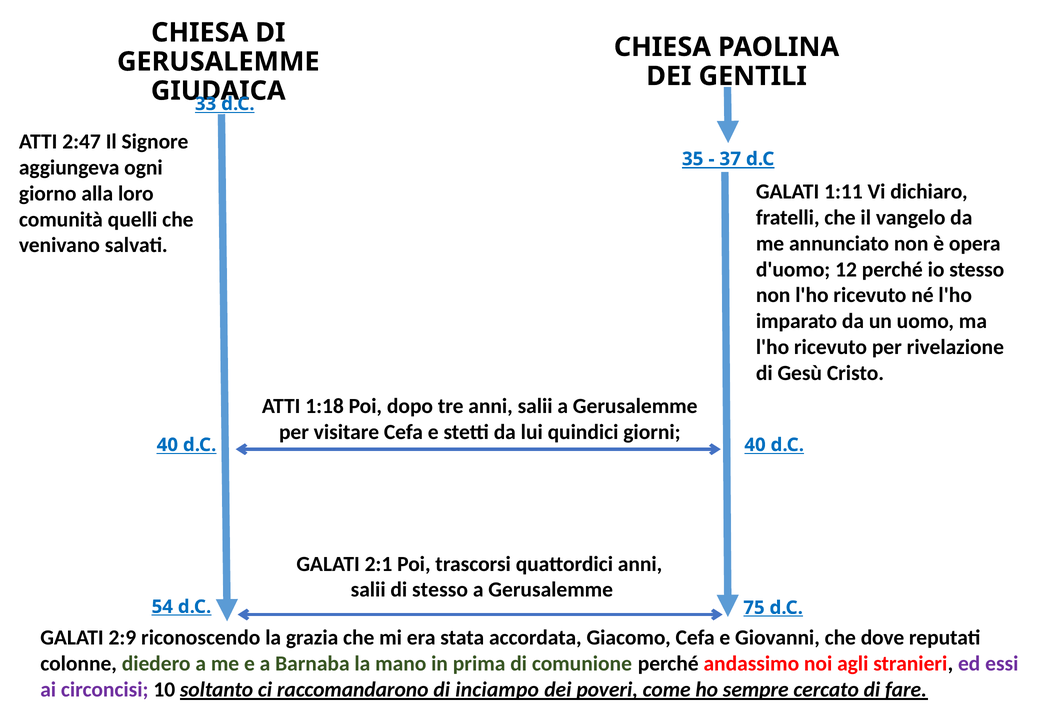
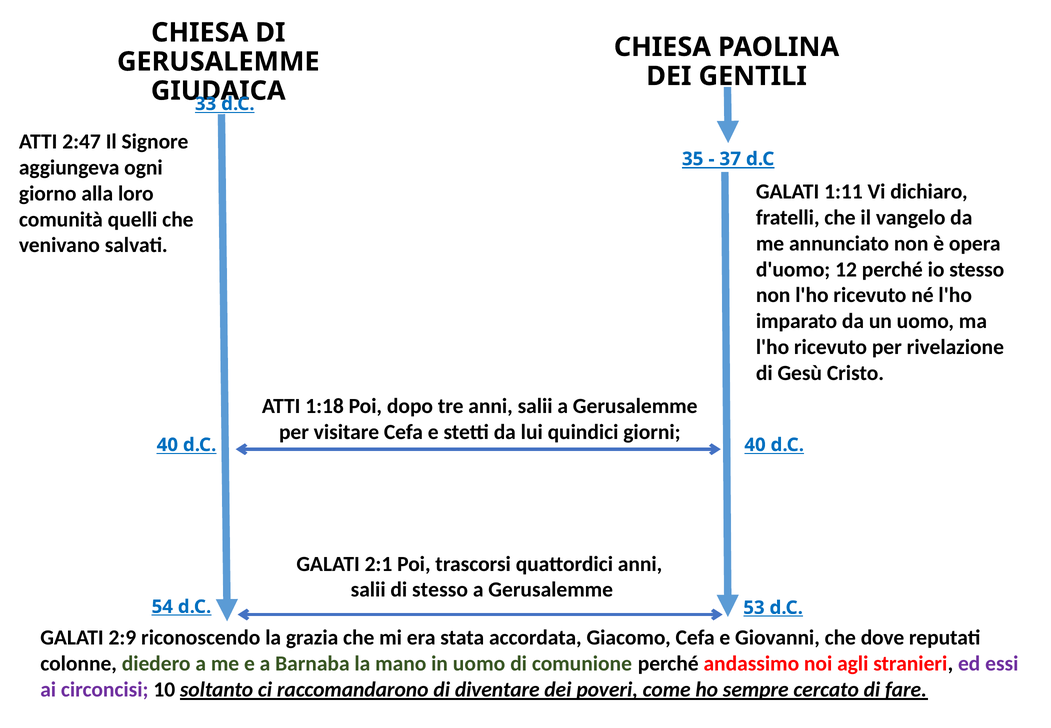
75: 75 -> 53
in prima: prima -> uomo
inciampo: inciampo -> diventare
